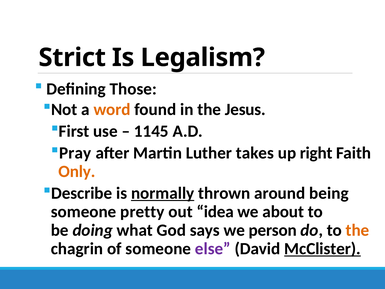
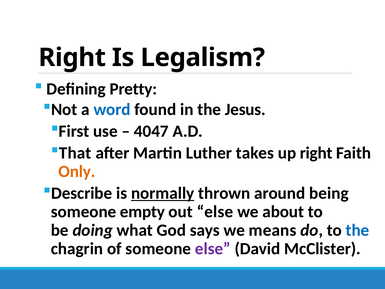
Strict at (72, 58): Strict -> Right
Those: Those -> Pretty
word colour: orange -> blue
1145: 1145 -> 4047
Pray: Pray -> That
pretty: pretty -> empty
out idea: idea -> else
person: person -> means
the at (357, 230) colour: orange -> blue
McClister underline: present -> none
